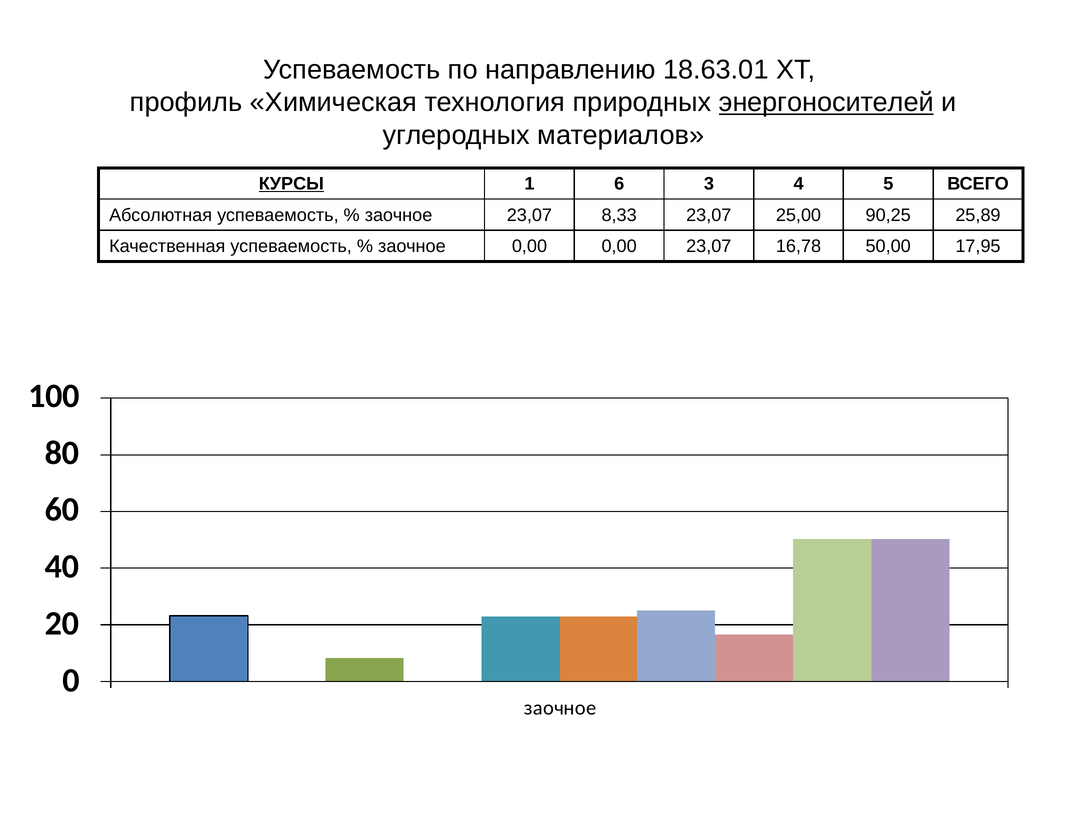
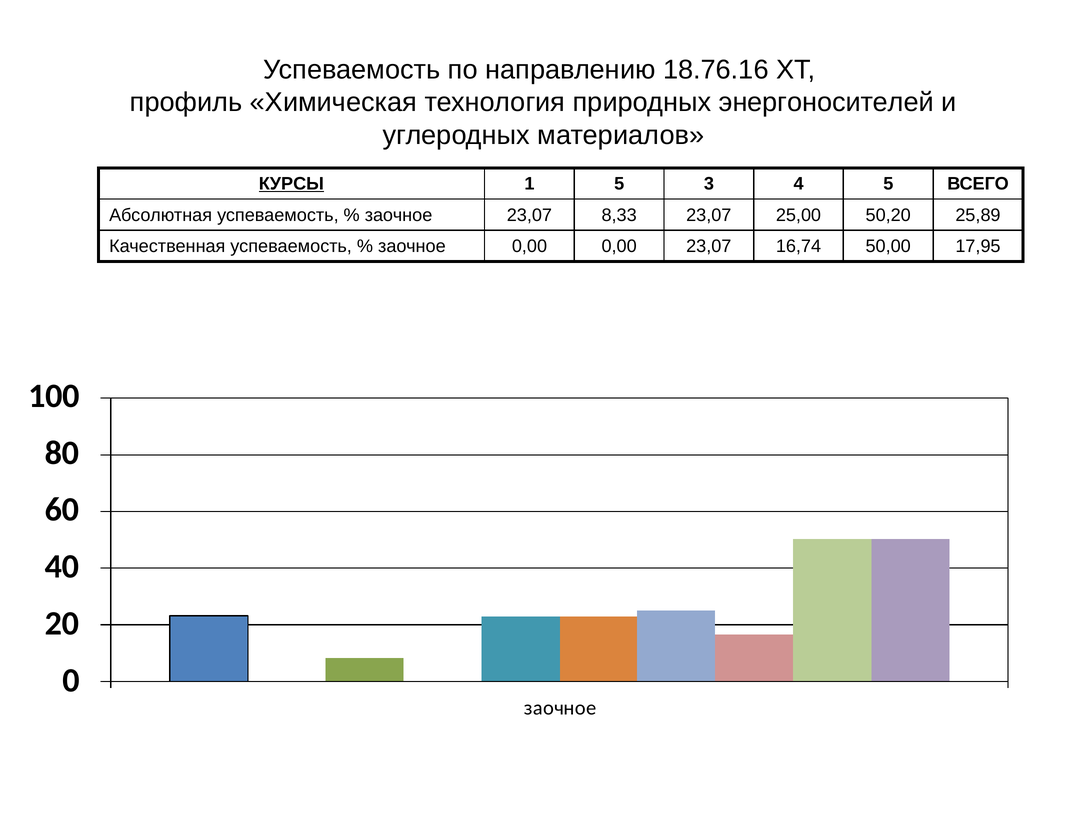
18.63.01: 18.63.01 -> 18.76.16
энергоносителей underline: present -> none
1 6: 6 -> 5
90,25: 90,25 -> 50,20
16,78: 16,78 -> 16,74
